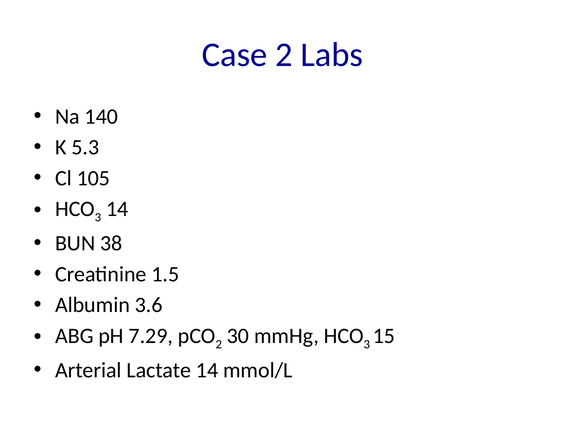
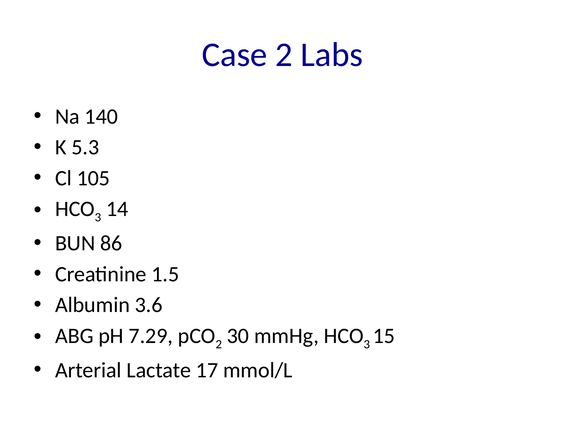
38: 38 -> 86
Lactate 14: 14 -> 17
